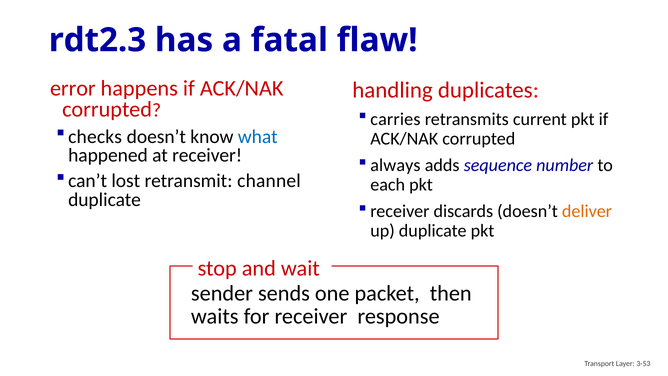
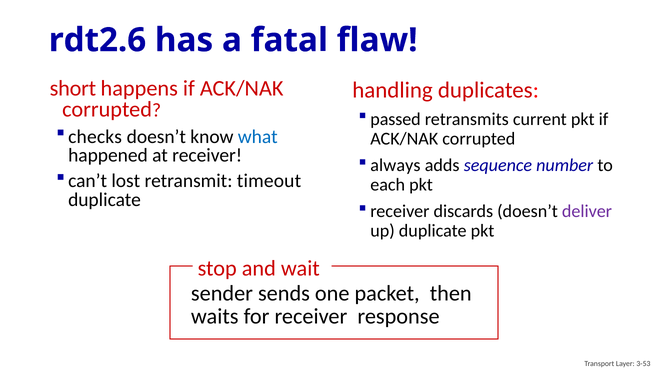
rdt2.3: rdt2.3 -> rdt2.6
error: error -> short
carries: carries -> passed
channel: channel -> timeout
deliver colour: orange -> purple
